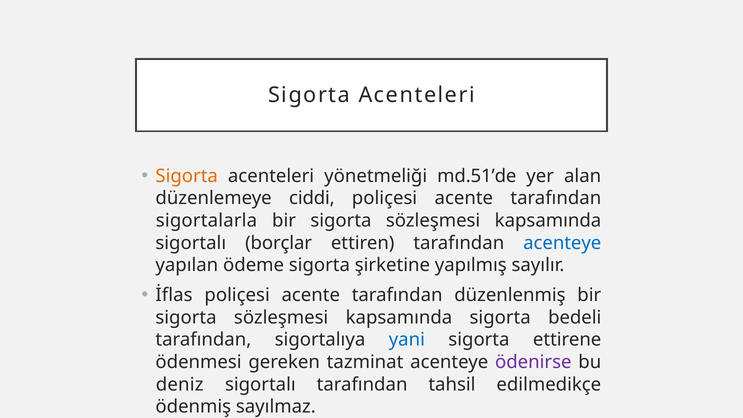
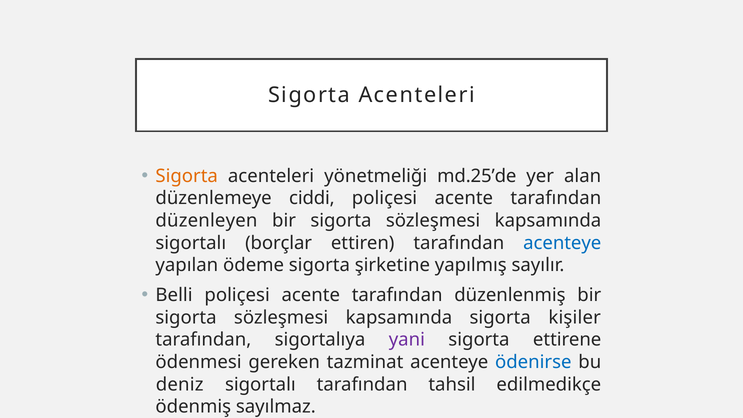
md.51’de: md.51’de -> md.25’de
sigortalarla: sigortalarla -> düzenleyen
İflas: İflas -> Belli
bedeli: bedeli -> kişiler
yani colour: blue -> purple
ödenirse colour: purple -> blue
